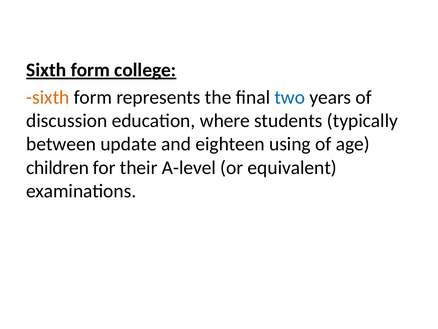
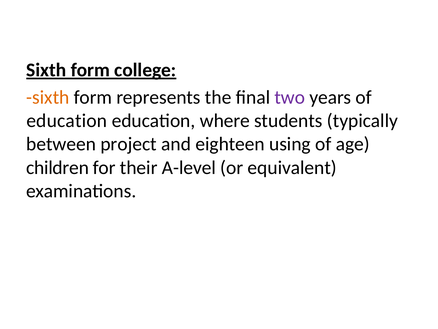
two colour: blue -> purple
discussion at (67, 121): discussion -> education
update: update -> project
